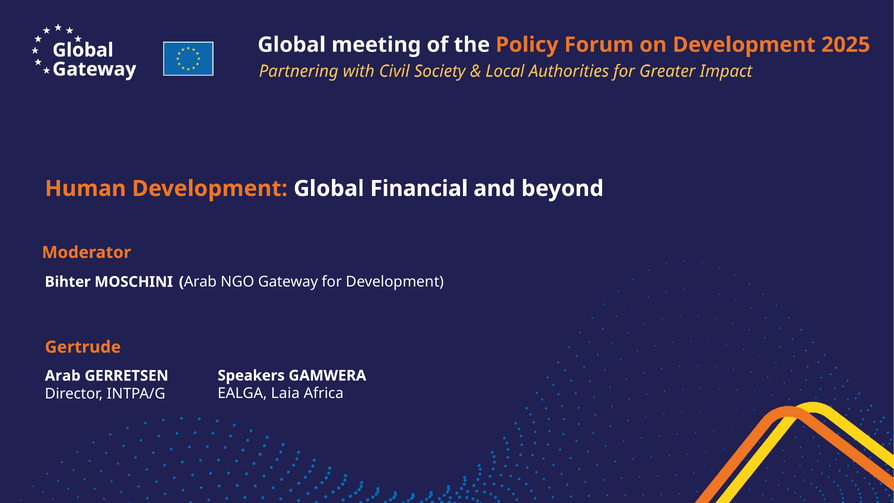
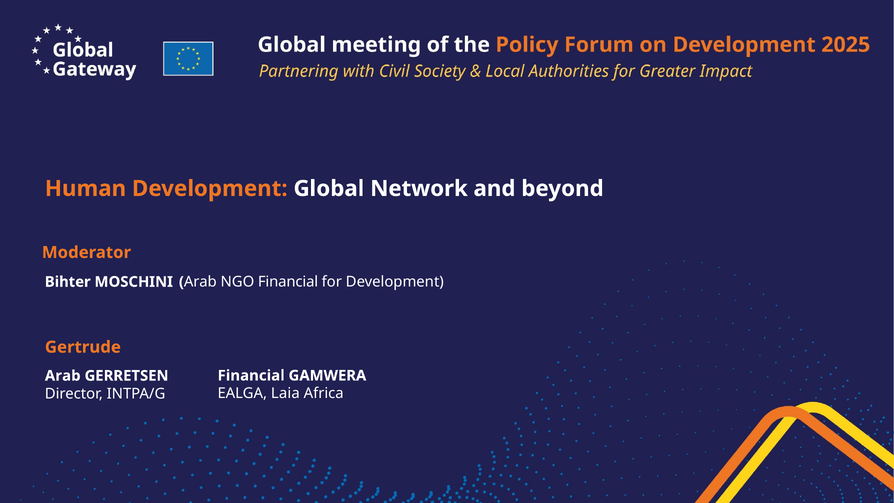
Financial: Financial -> Network
NGO Gateway: Gateway -> Financial
Speakers at (251, 375): Speakers -> Financial
